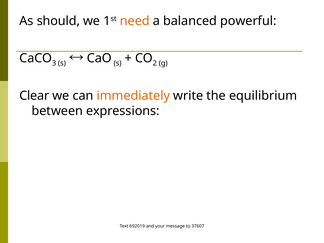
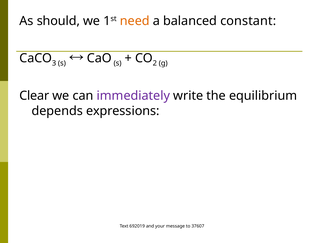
powerful: powerful -> constant
immediately colour: orange -> purple
between: between -> depends
